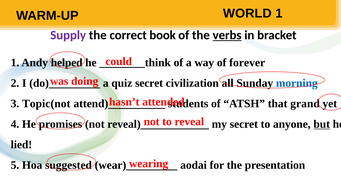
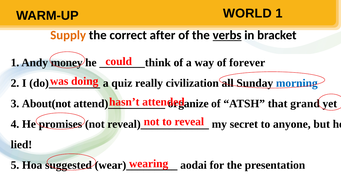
Supply colour: purple -> orange
book: book -> after
helped: helped -> money
quiz secret: secret -> really
Topic(not: Topic(not -> About(not
students: students -> organize
but underline: present -> none
